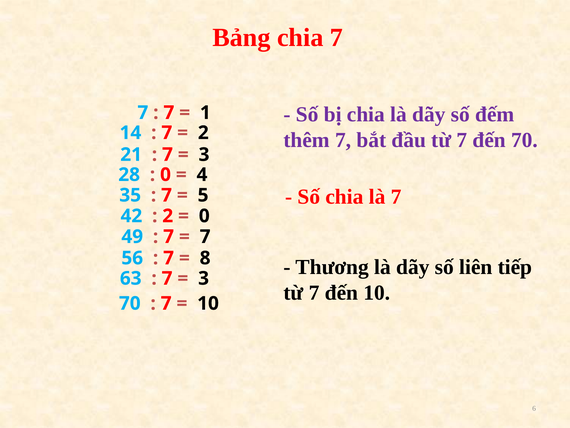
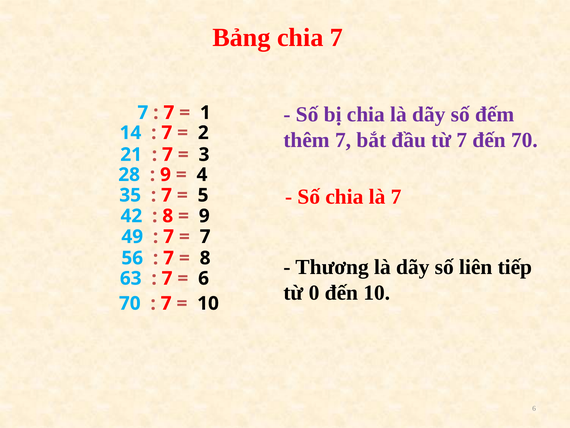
0 at (166, 174): 0 -> 9
2 at (168, 216): 2 -> 8
0 at (204, 216): 0 -> 9
3 at (204, 278): 3 -> 6
7 at (314, 292): 7 -> 0
